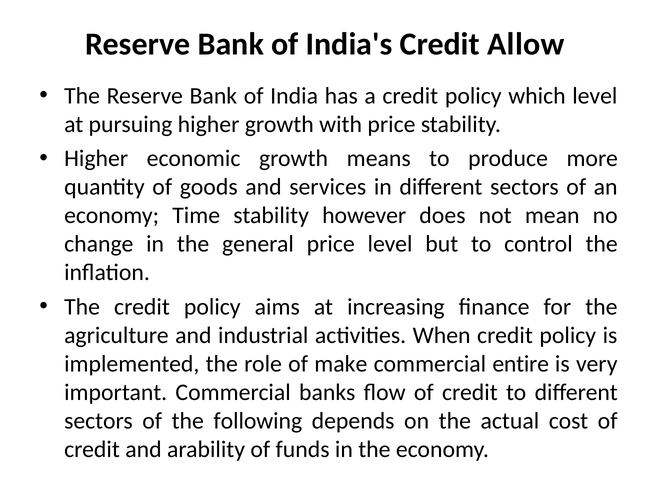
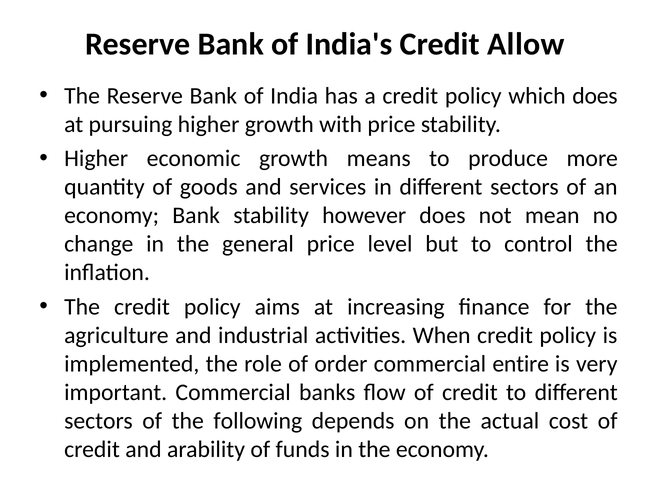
which level: level -> does
economy Time: Time -> Bank
make: make -> order
